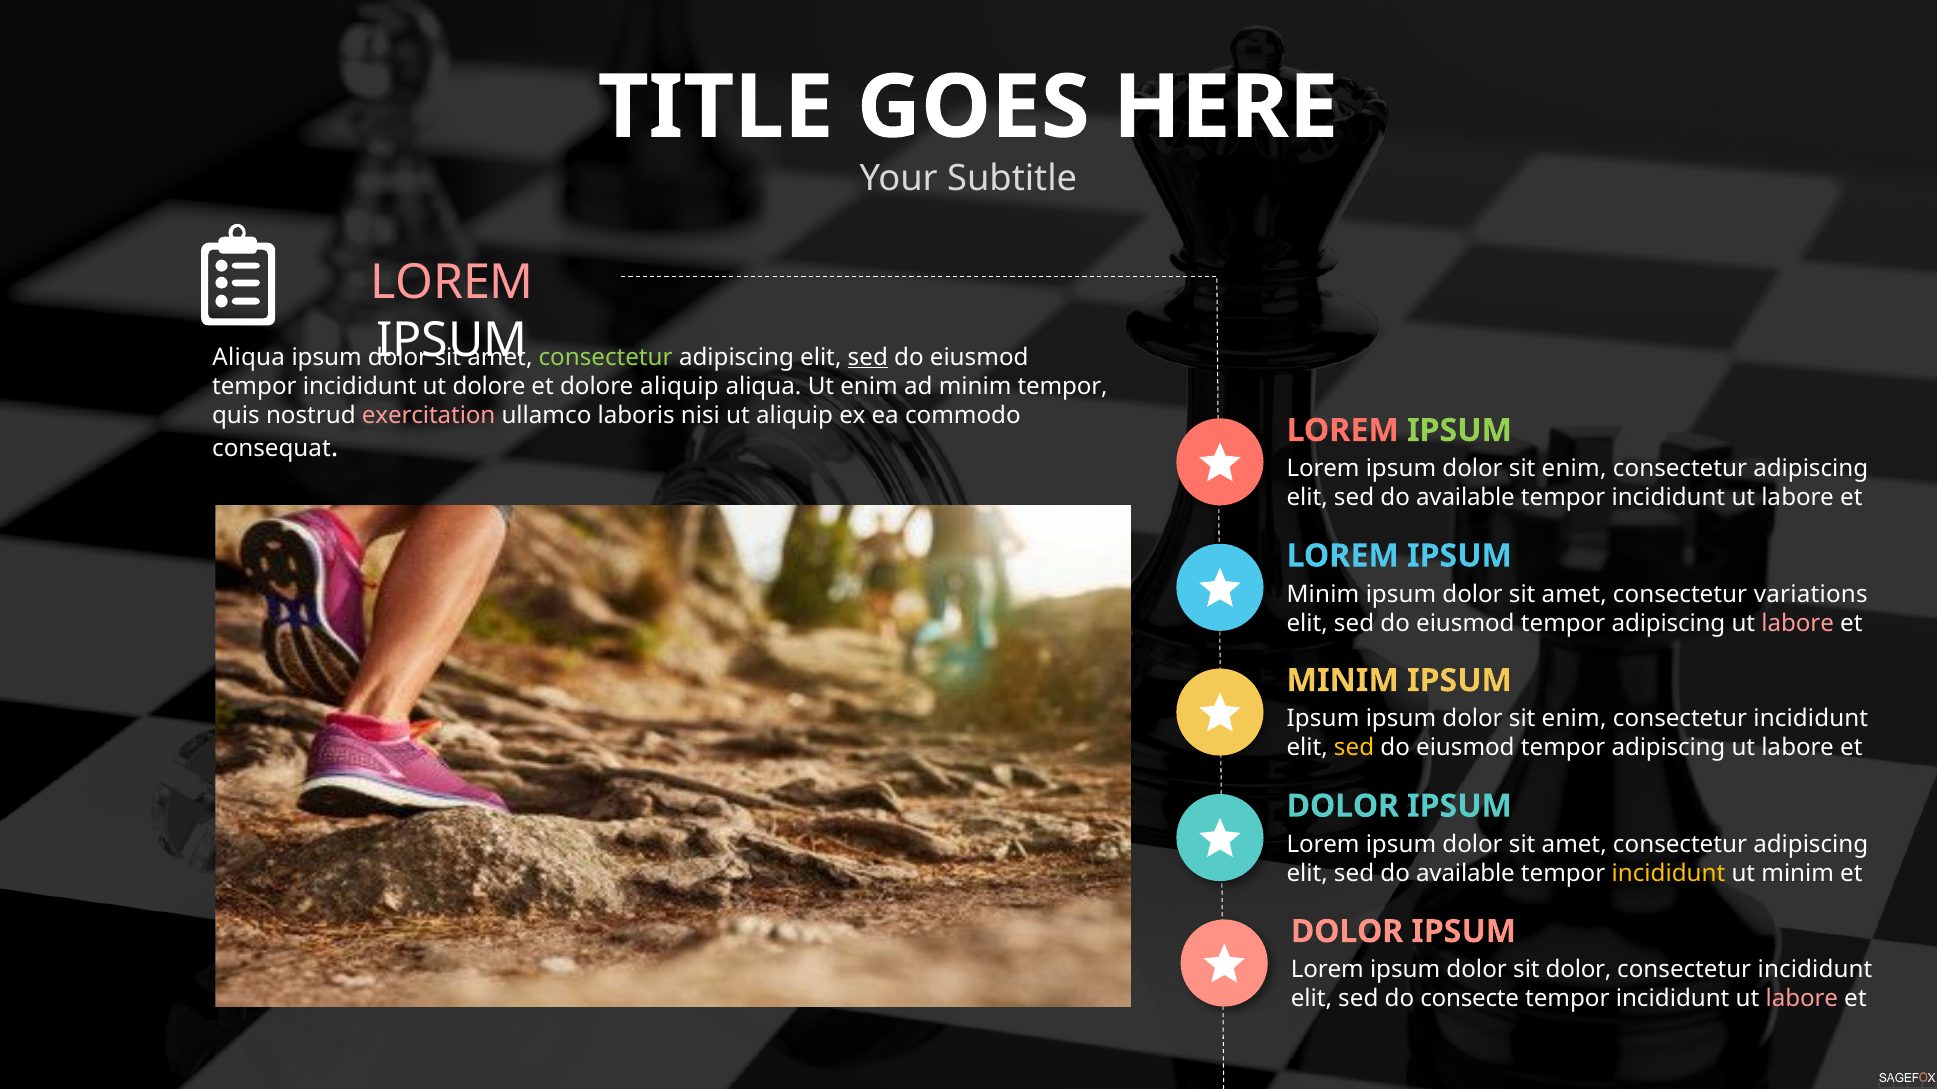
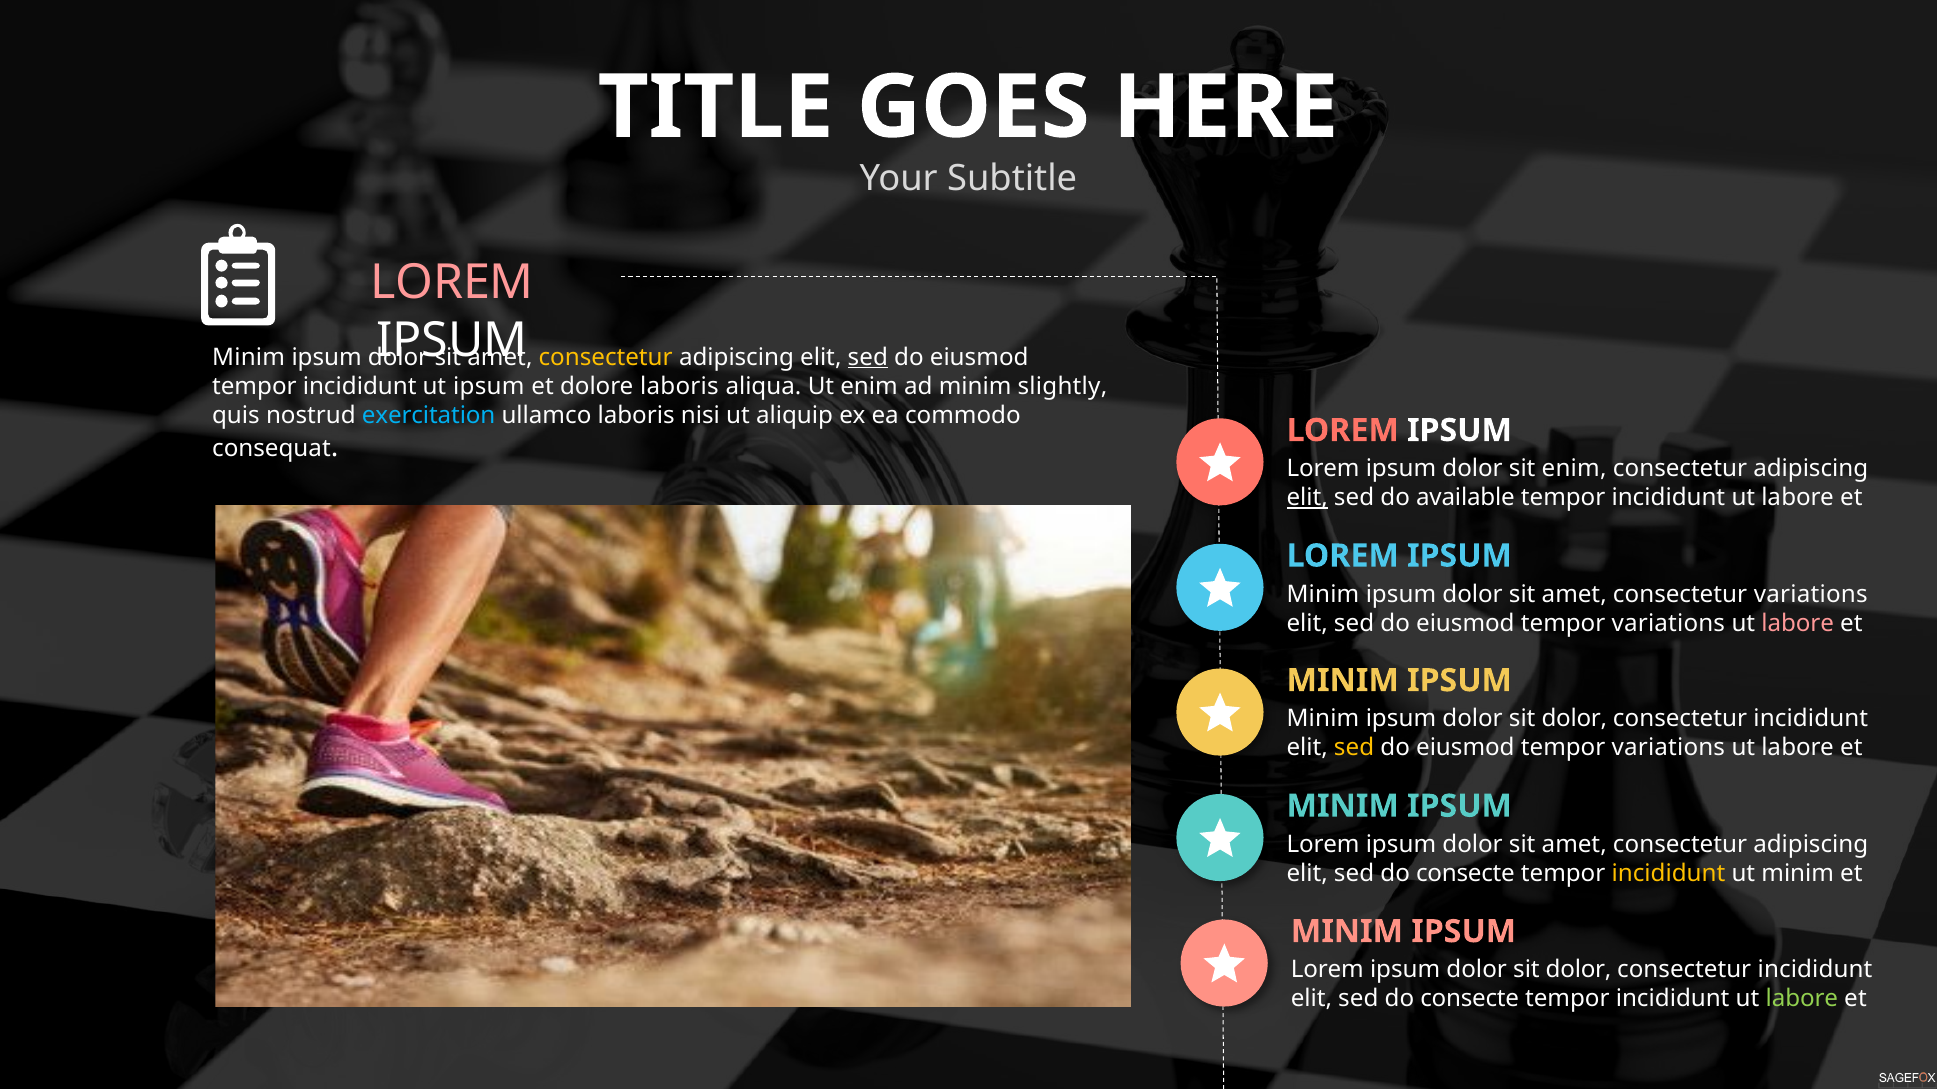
Aliqua at (249, 357): Aliqua -> Minim
consectetur at (606, 357) colour: light green -> yellow
ut dolore: dolore -> ipsum
dolore aliquip: aliquip -> laboris
minim tempor: tempor -> slightly
exercitation colour: pink -> light blue
IPSUM at (1459, 431) colour: light green -> white
elit at (1307, 498) underline: none -> present
adipiscing at (1669, 623): adipiscing -> variations
Ipsum at (1323, 719): Ipsum -> Minim
enim at (1574, 719): enim -> dolor
adipiscing at (1669, 748): adipiscing -> variations
DOLOR at (1343, 806): DOLOR -> MINIM
available at (1465, 874): available -> consecte
DOLOR at (1347, 932): DOLOR -> MINIM
labore at (1802, 999) colour: pink -> light green
